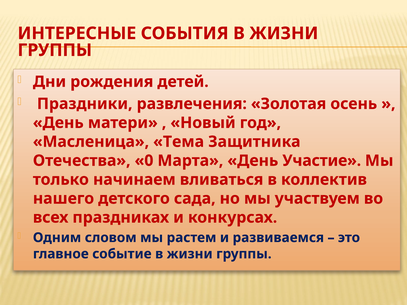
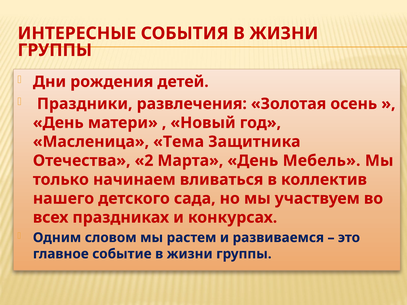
0: 0 -> 2
Участие: Участие -> Мебель
